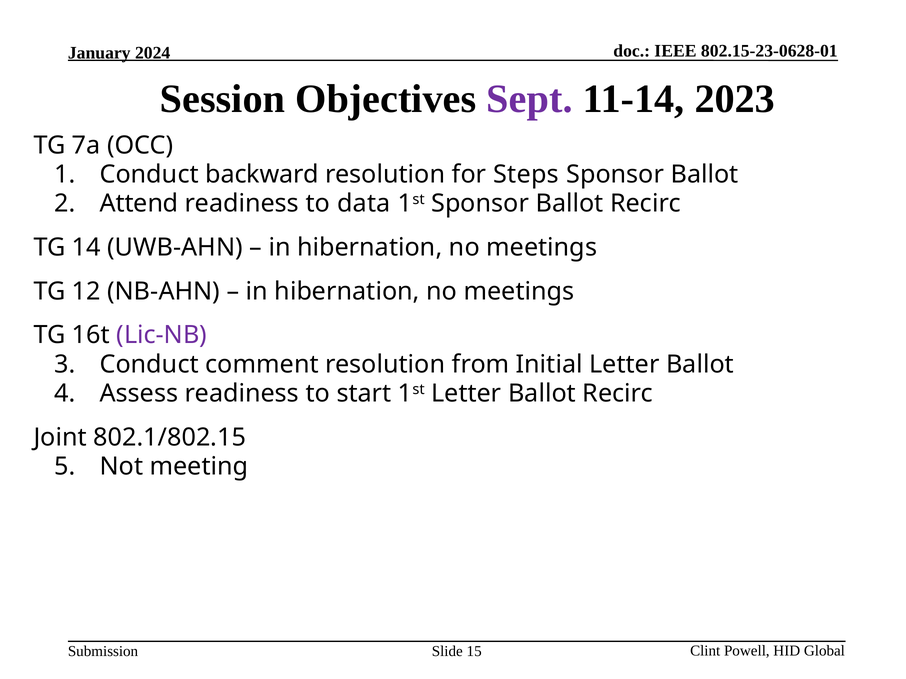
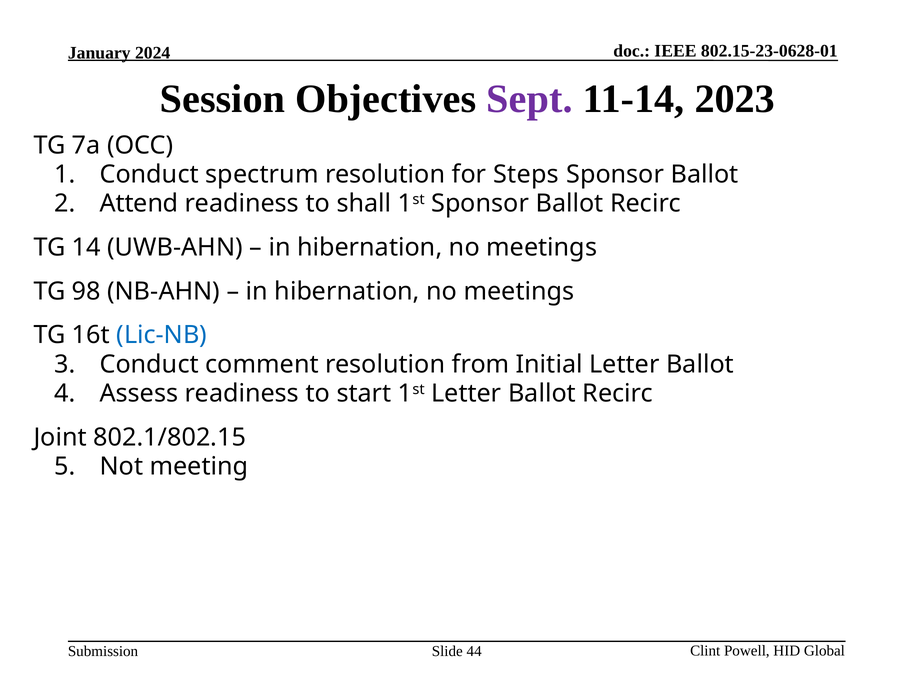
backward: backward -> spectrum
data: data -> shall
12: 12 -> 98
Lic-NB colour: purple -> blue
15: 15 -> 44
